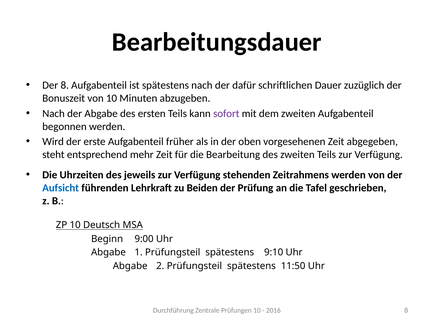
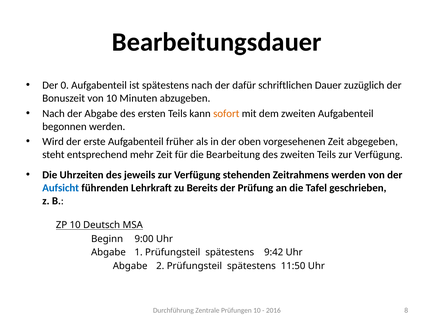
Der 8: 8 -> 0
sofort colour: purple -> orange
Beiden: Beiden -> Bereits
9:10: 9:10 -> 9:42
